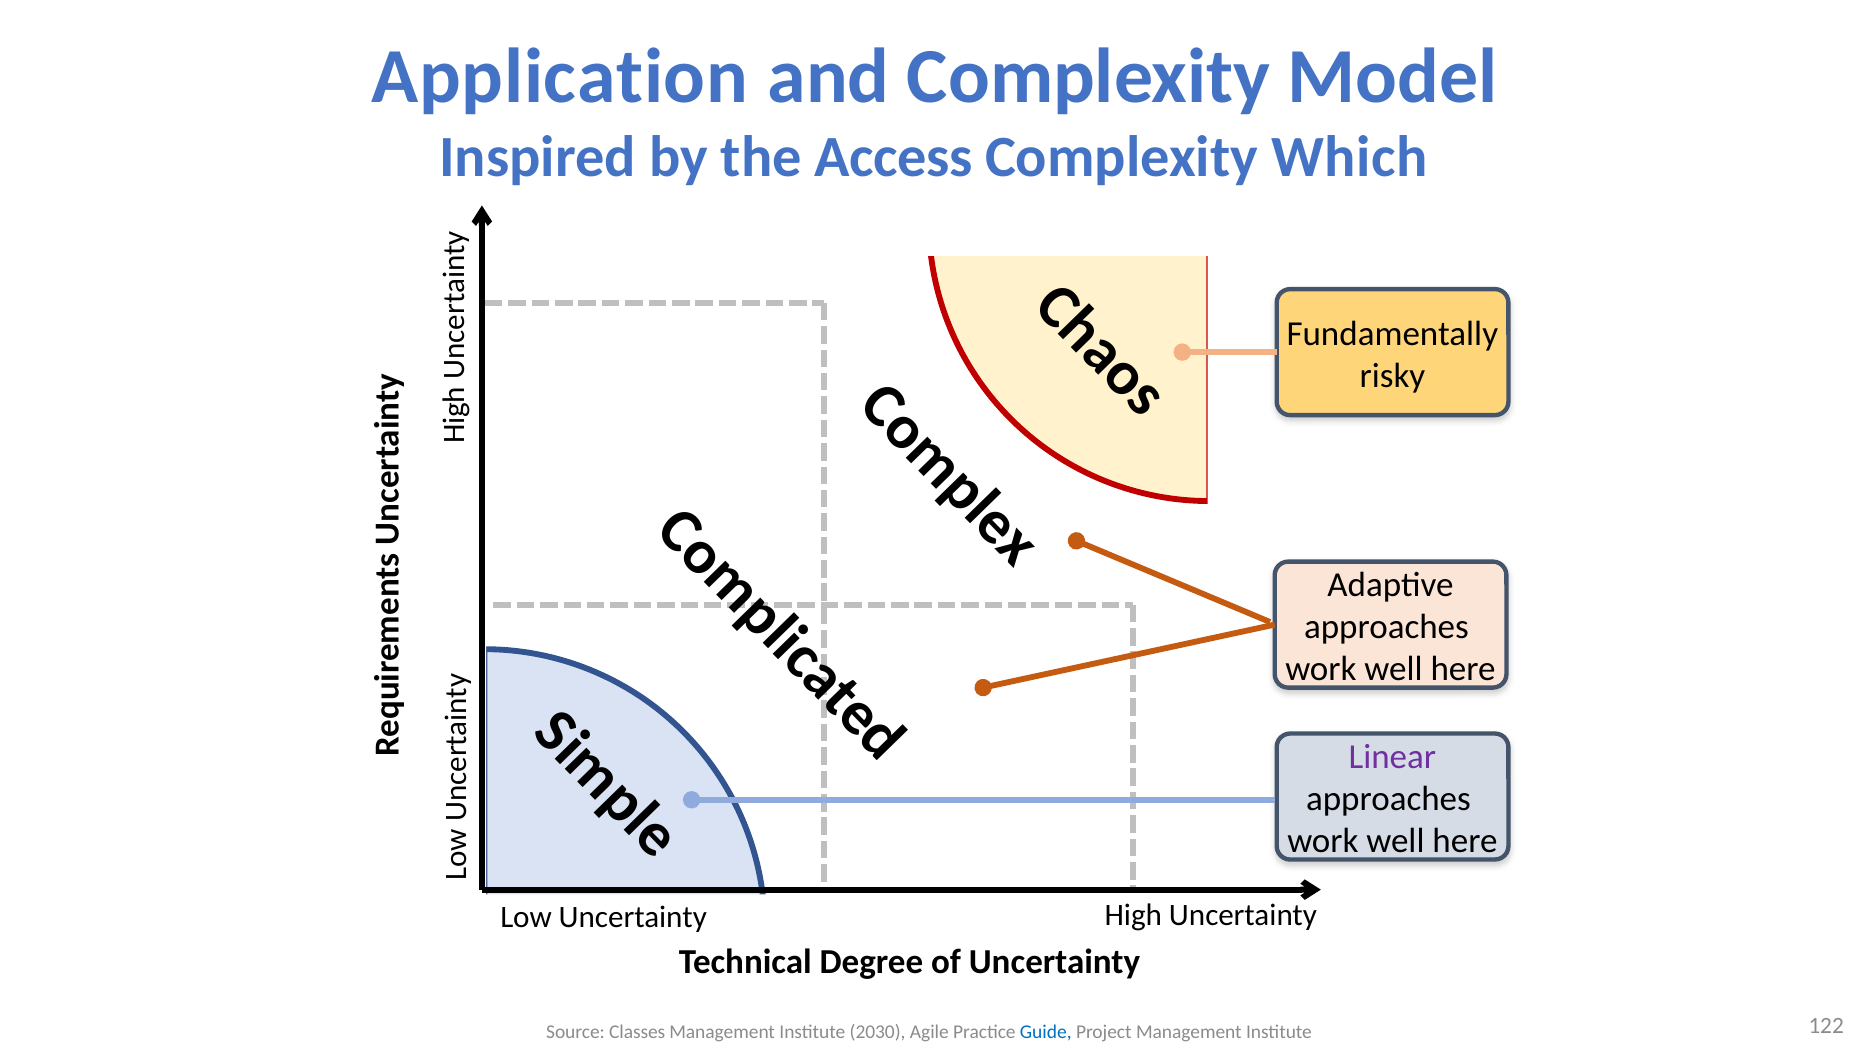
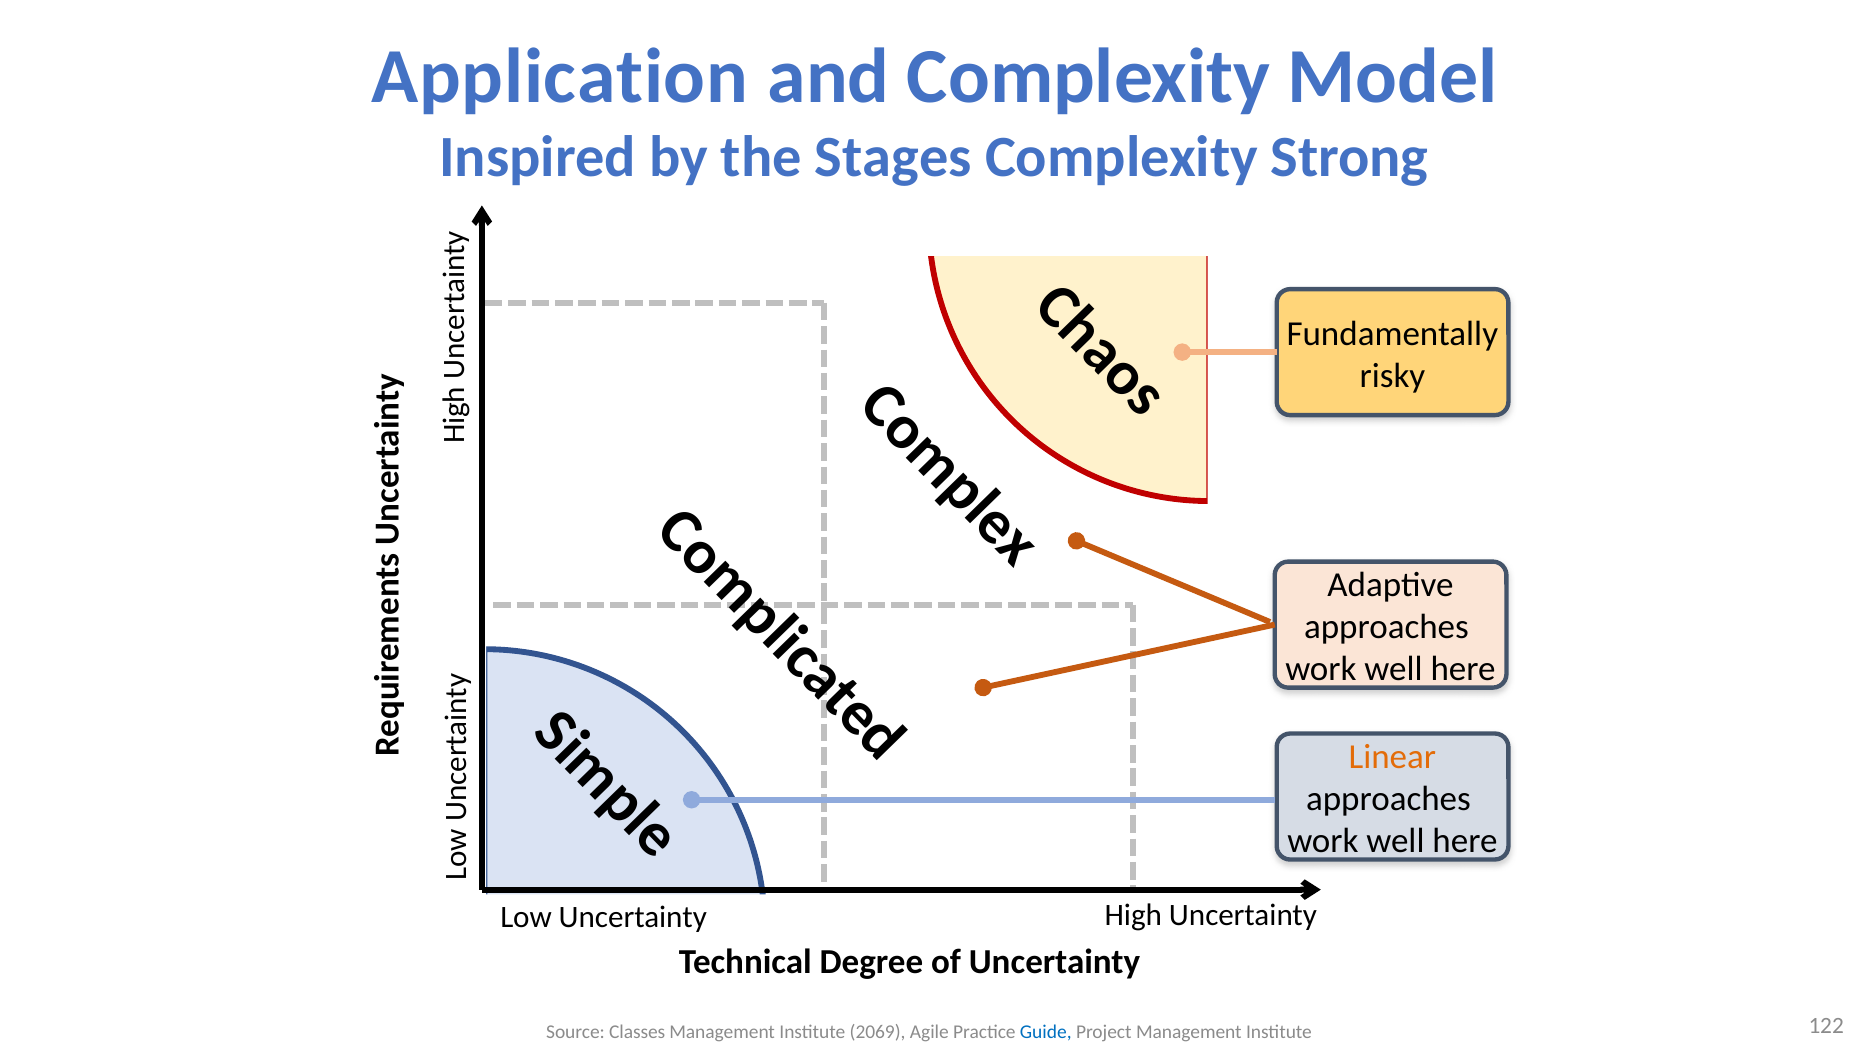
Access: Access -> Stages
Which: Which -> Strong
Linear colour: purple -> orange
2030: 2030 -> 2069
